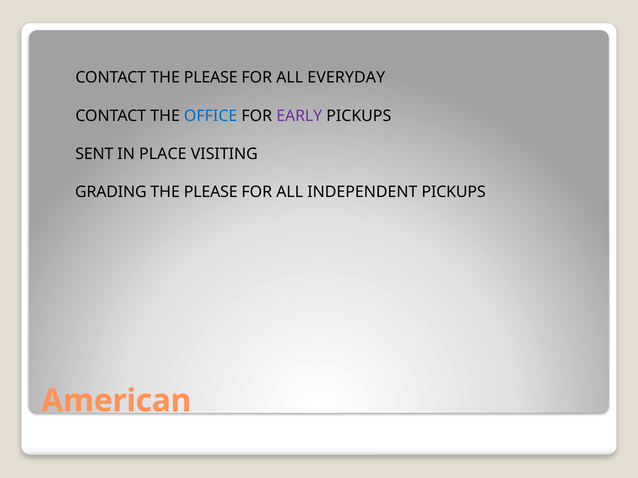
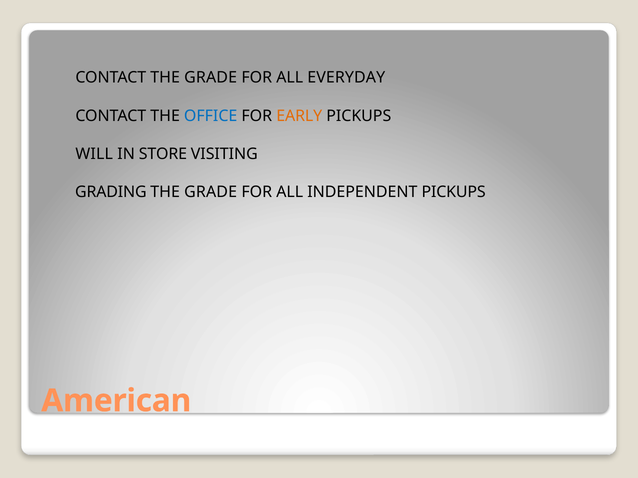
CONTACT THE PLEASE: PLEASE -> GRADE
EARLY colour: purple -> orange
SENT: SENT -> WILL
PLACE: PLACE -> STORE
PLEASE at (211, 192): PLEASE -> GRADE
